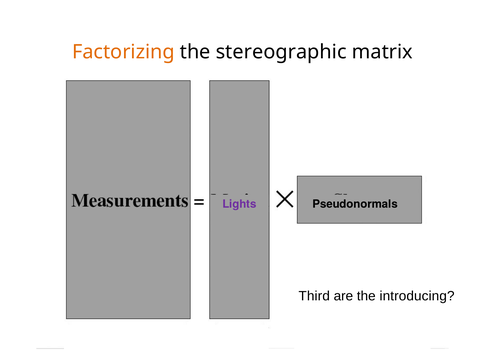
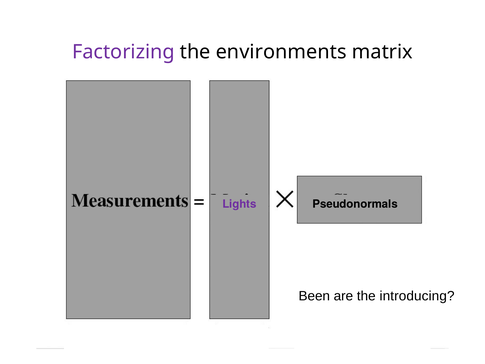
Factorizing colour: orange -> purple
stereographic: stereographic -> environments
Third: Third -> Been
